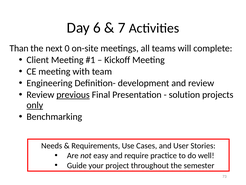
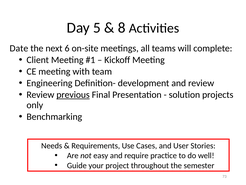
6: 6 -> 5
7: 7 -> 8
Than: Than -> Date
0: 0 -> 6
only underline: present -> none
